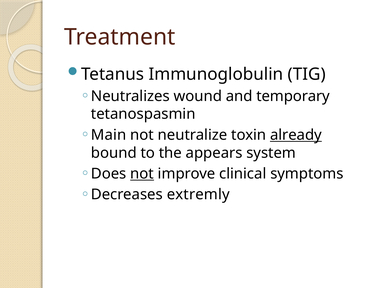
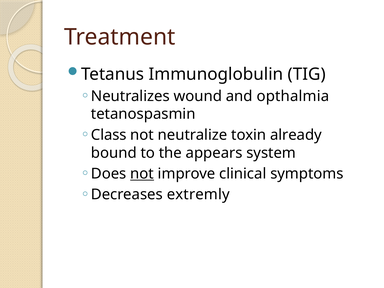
temporary: temporary -> opthalmia
Main: Main -> Class
already underline: present -> none
